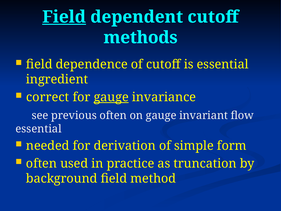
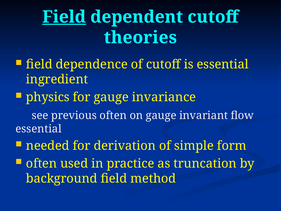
methods: methods -> theories
correct: correct -> physics
gauge at (111, 97) underline: present -> none
